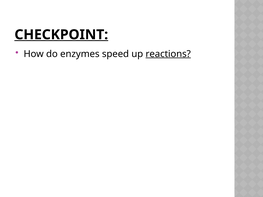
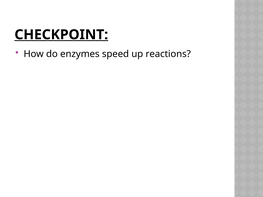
reactions underline: present -> none
